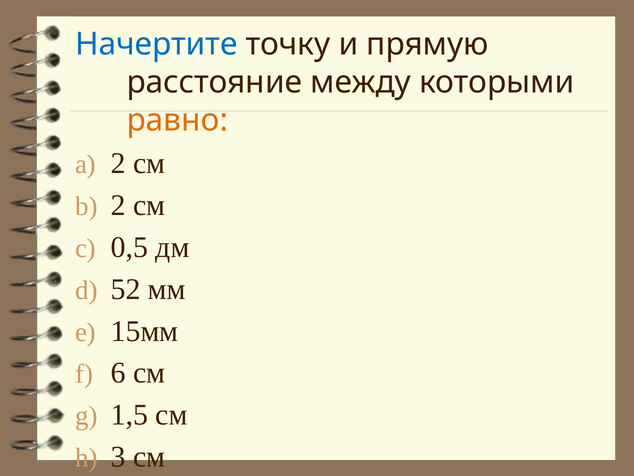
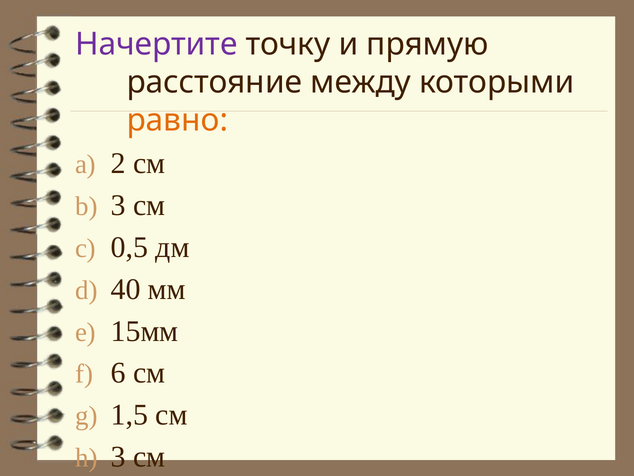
Начертите colour: blue -> purple
2 at (118, 205): 2 -> 3
52: 52 -> 40
